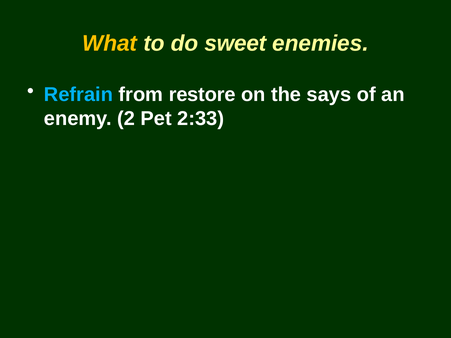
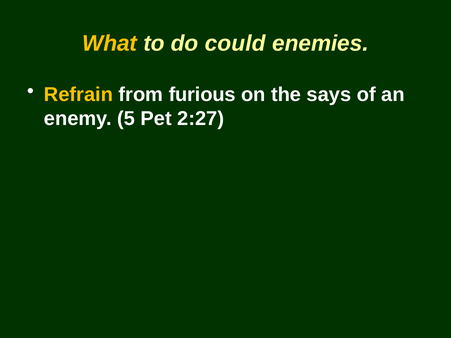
sweet: sweet -> could
Refrain colour: light blue -> yellow
restore: restore -> furious
2: 2 -> 5
2:33: 2:33 -> 2:27
